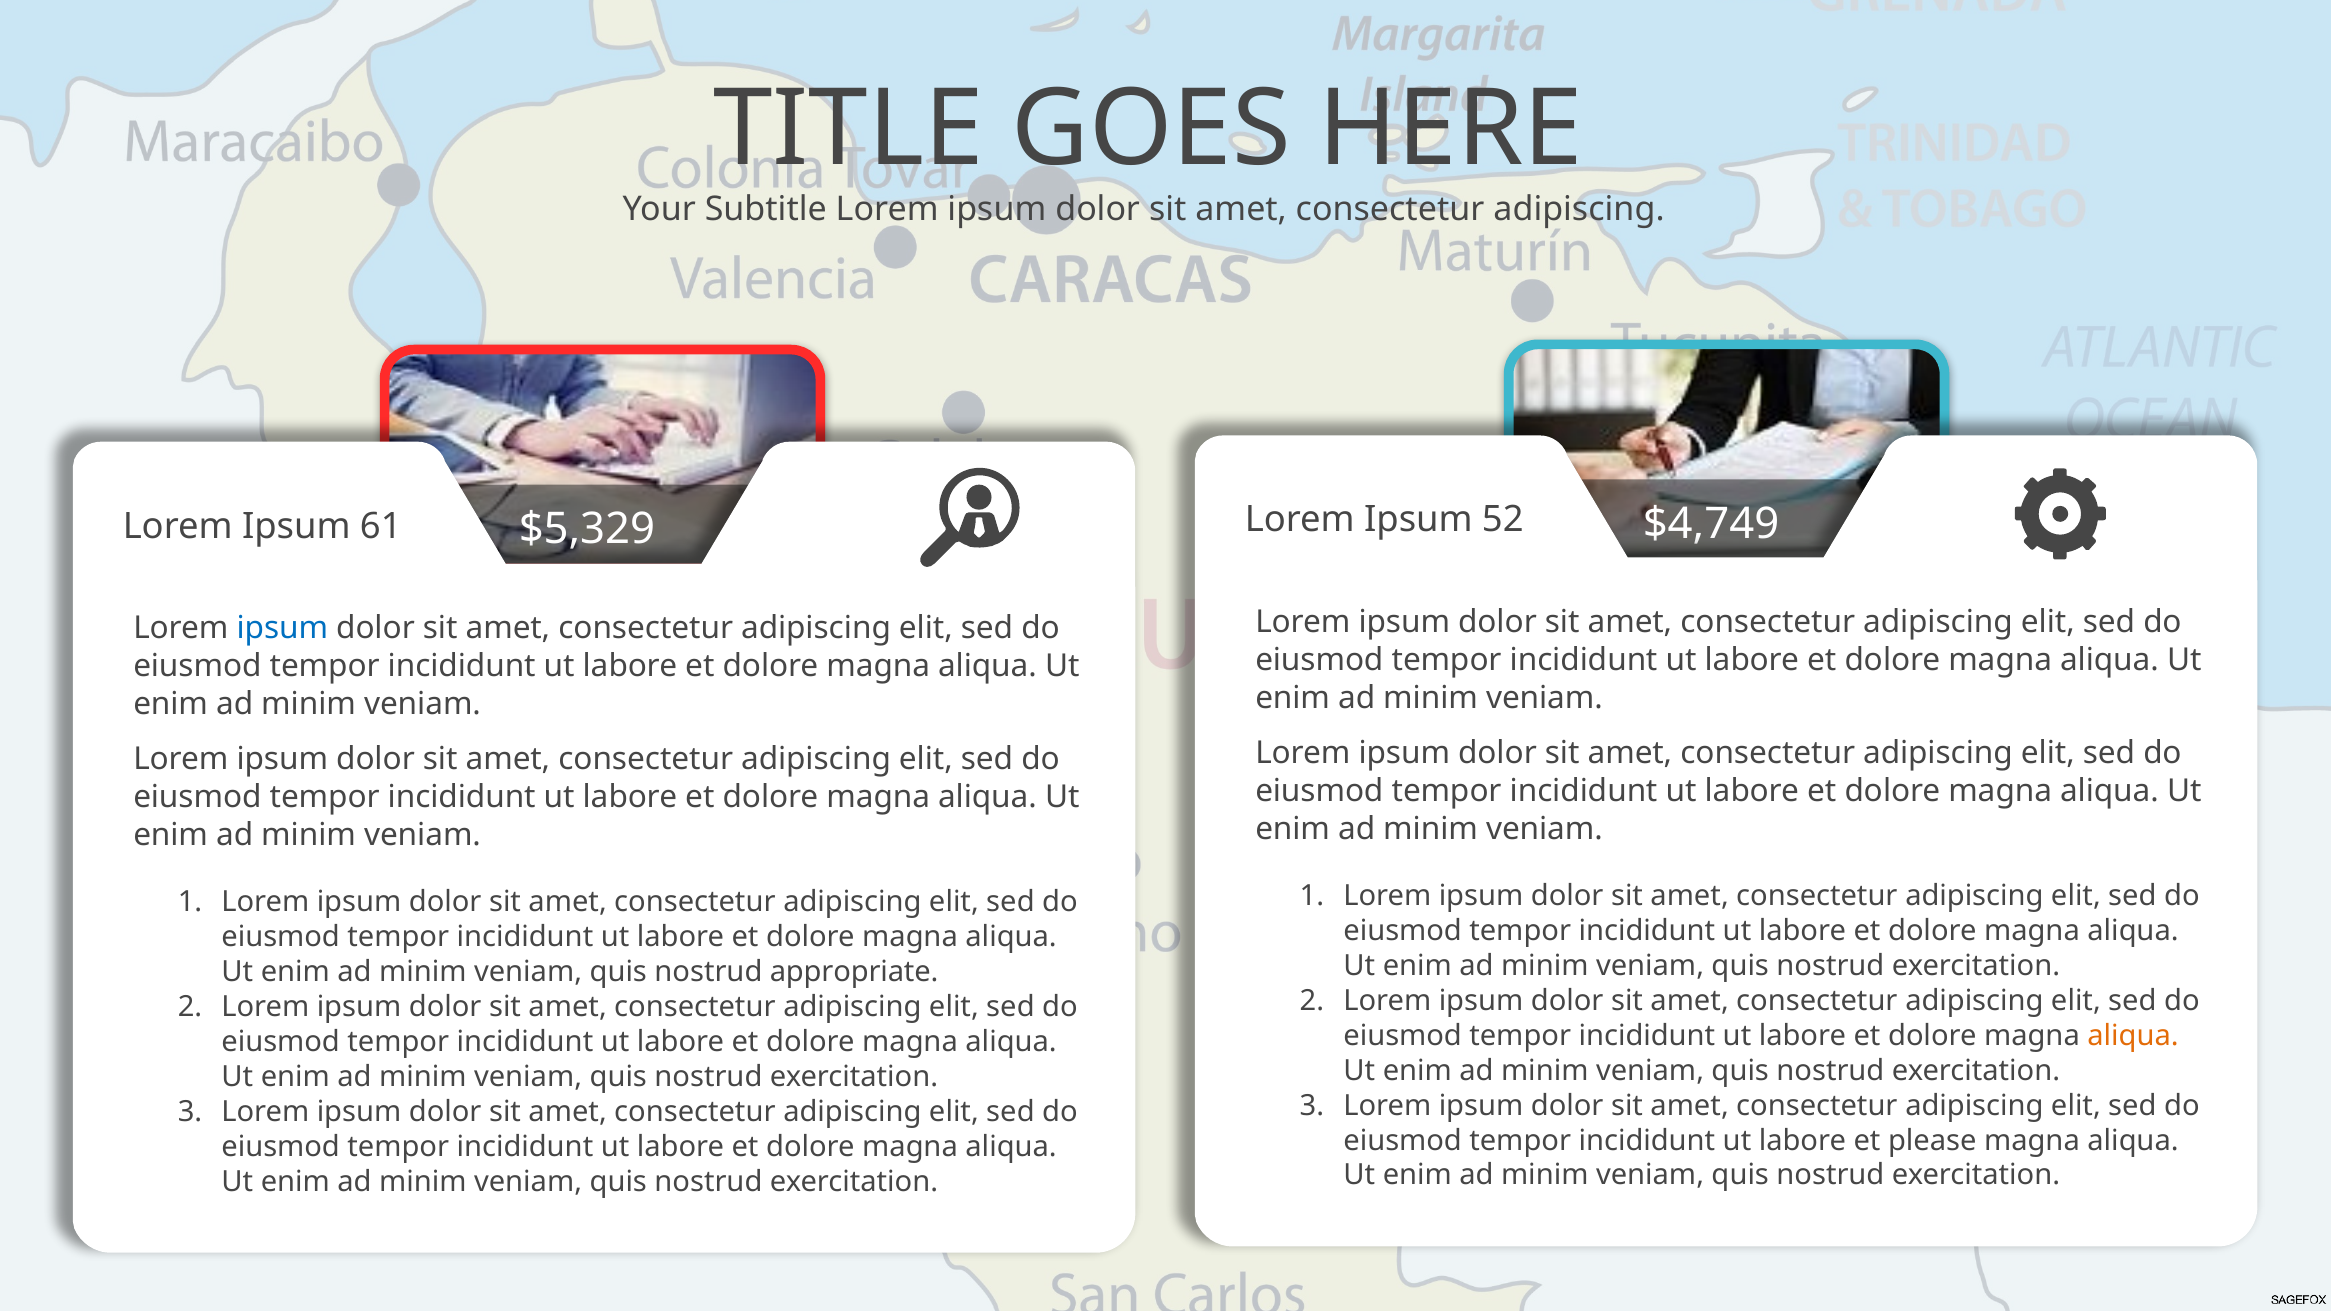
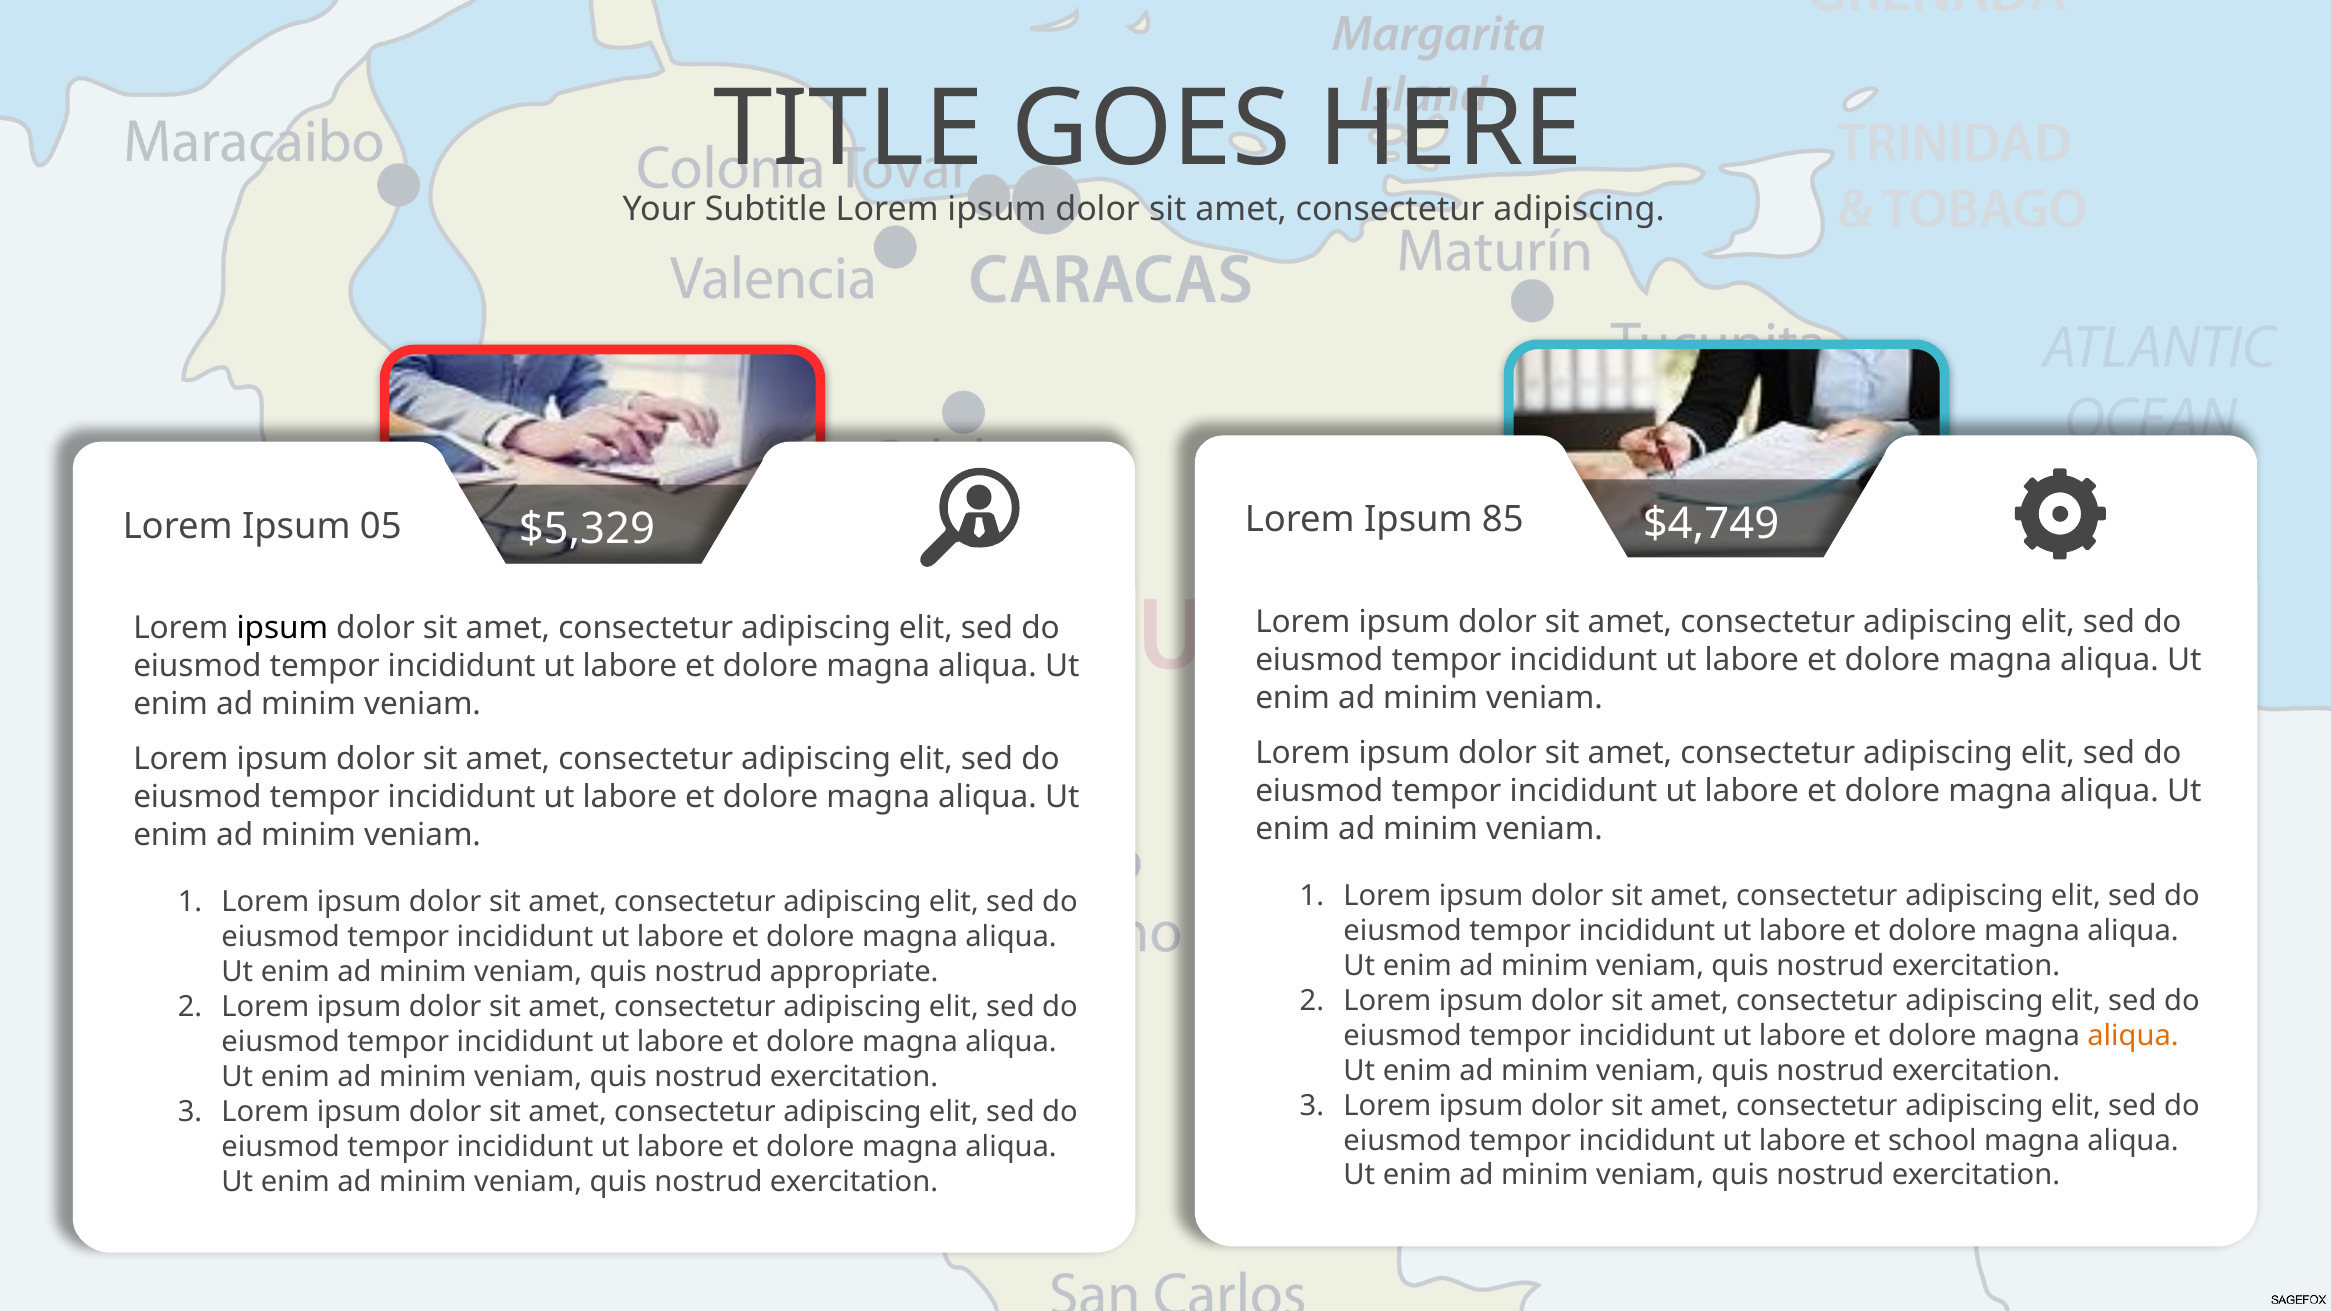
52: 52 -> 85
61: 61 -> 05
ipsum at (282, 628) colour: blue -> black
please: please -> school
